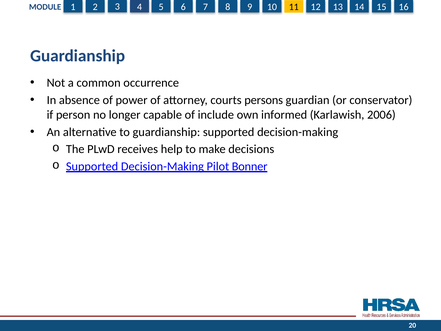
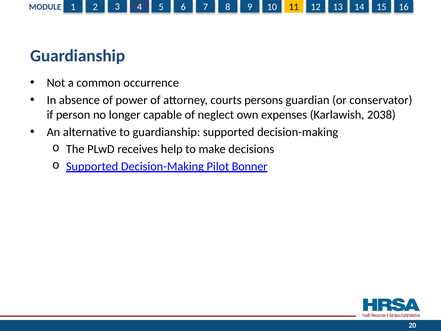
include: include -> neglect
informed: informed -> expenses
2006: 2006 -> 2038
